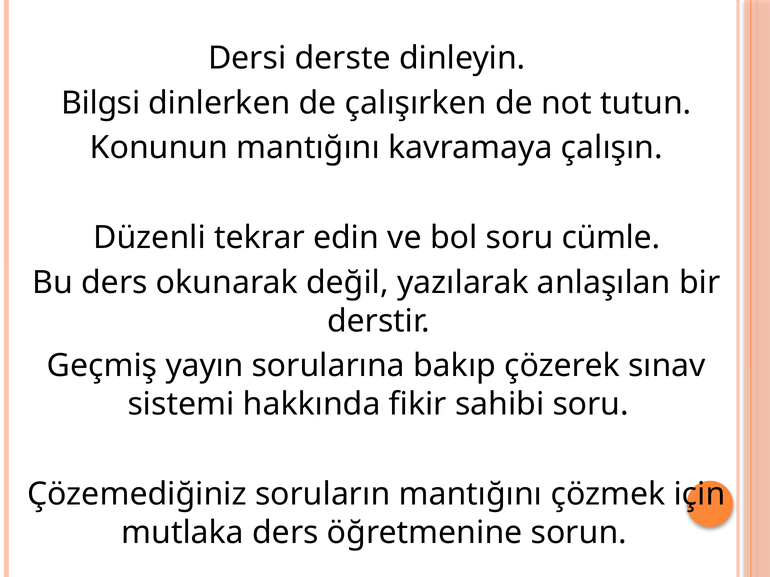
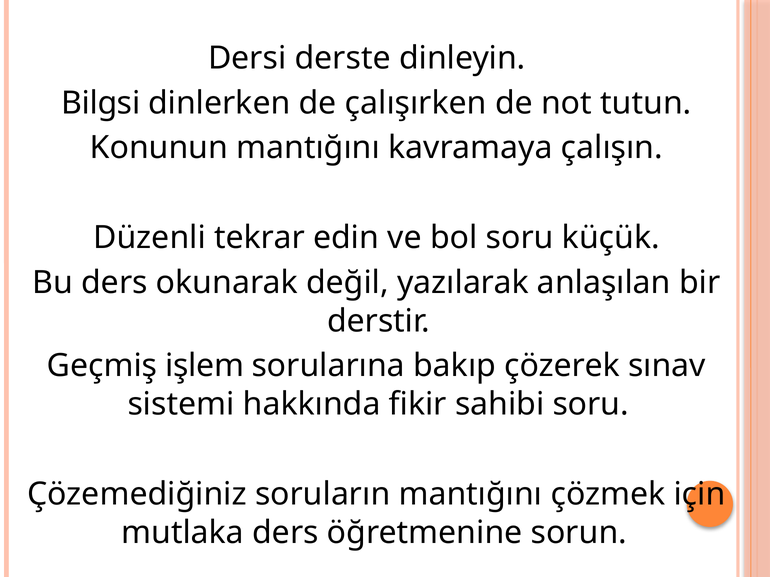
cümle: cümle -> küçük
yayın: yayın -> işlem
